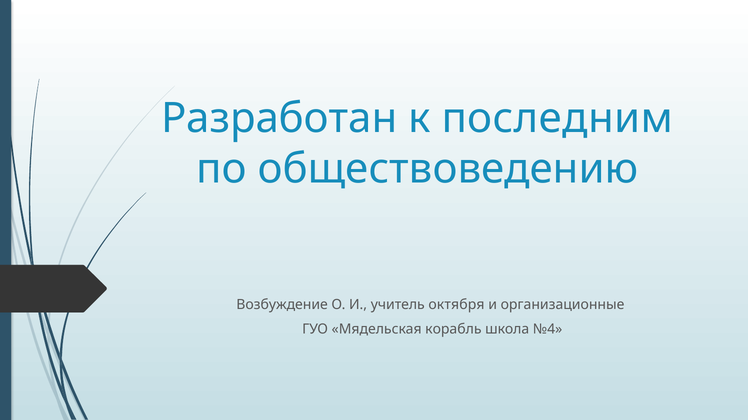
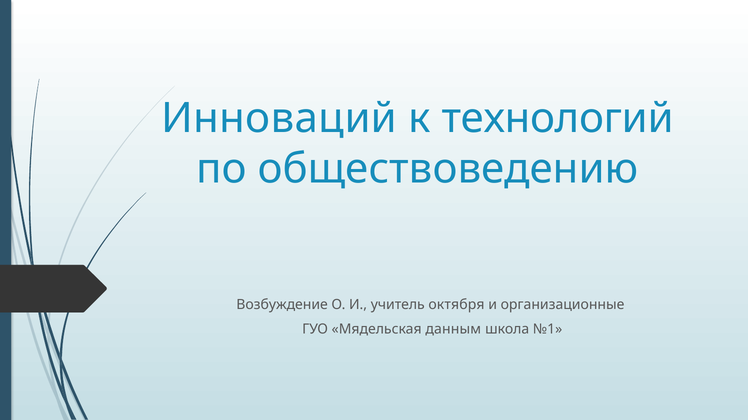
Разработан: Разработан -> Инноваций
последним: последним -> технологий
корабль: корабль -> данным
№4: №4 -> №1
